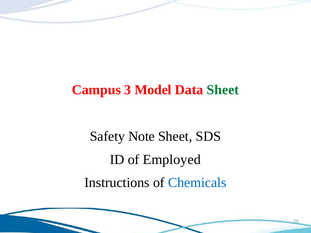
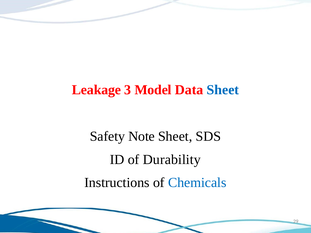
Campus: Campus -> Leakage
Sheet at (223, 90) colour: green -> blue
Employed: Employed -> Durability
